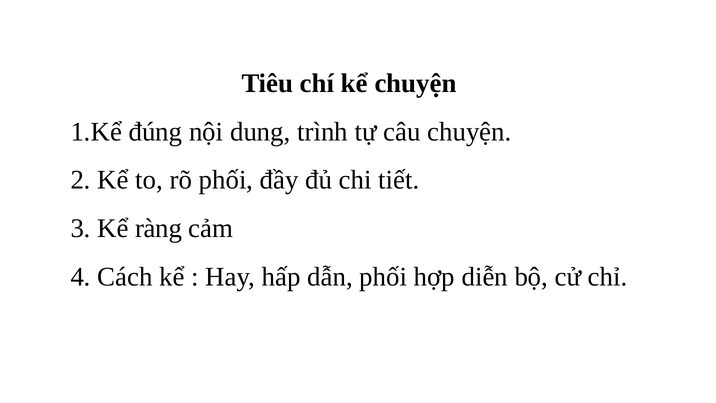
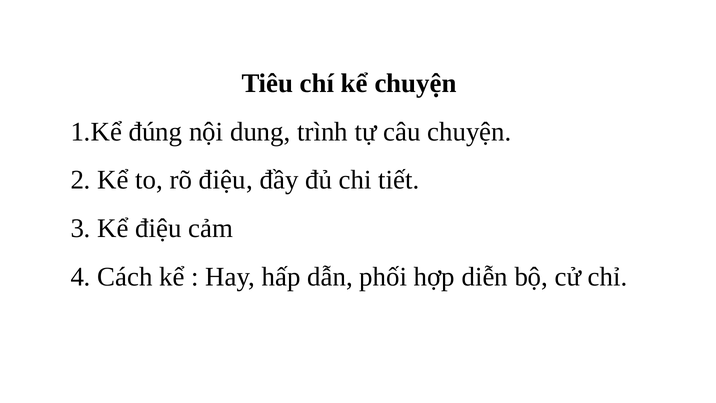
rõ phối: phối -> điệu
Kể ràng: ràng -> điệu
